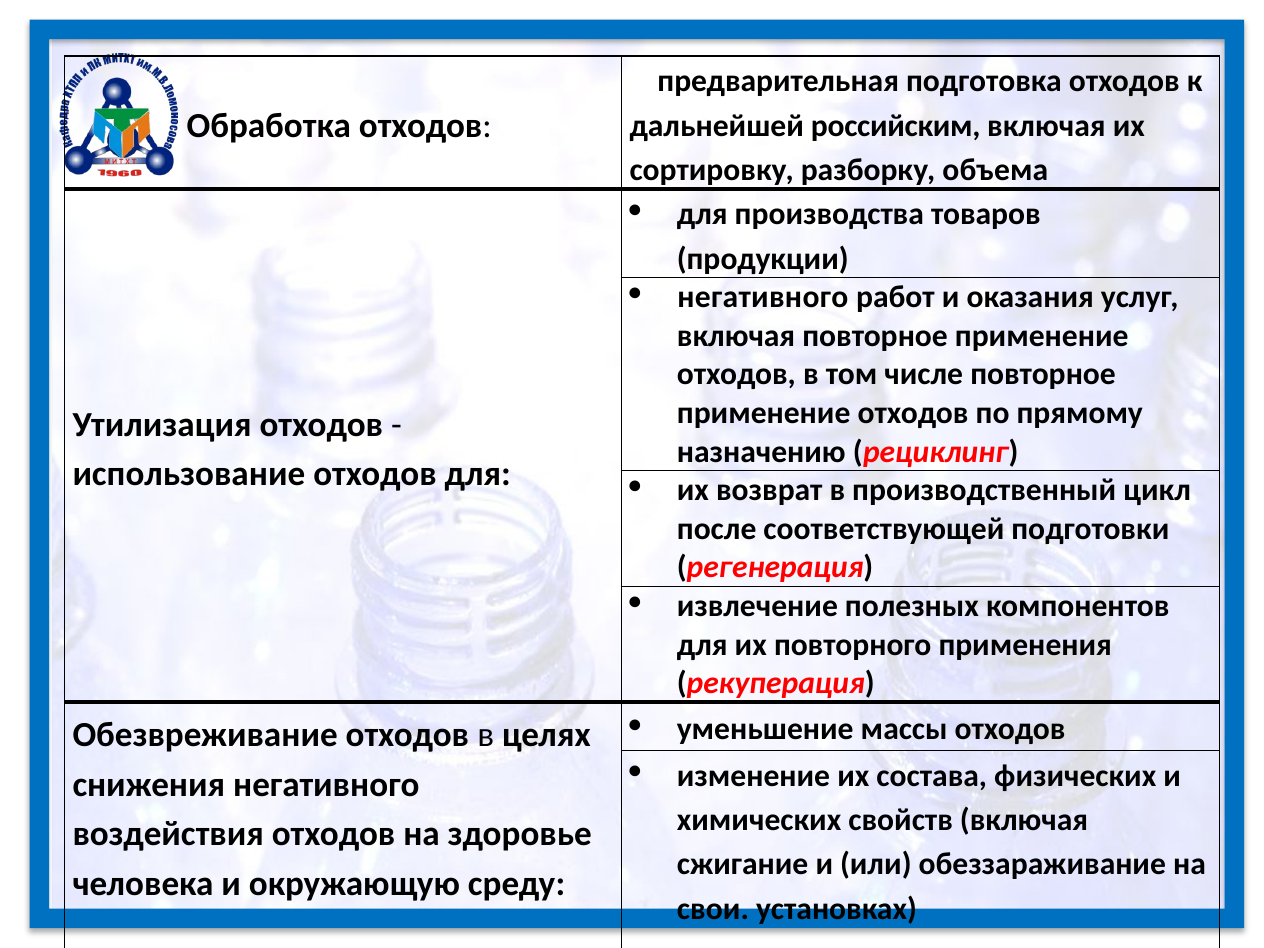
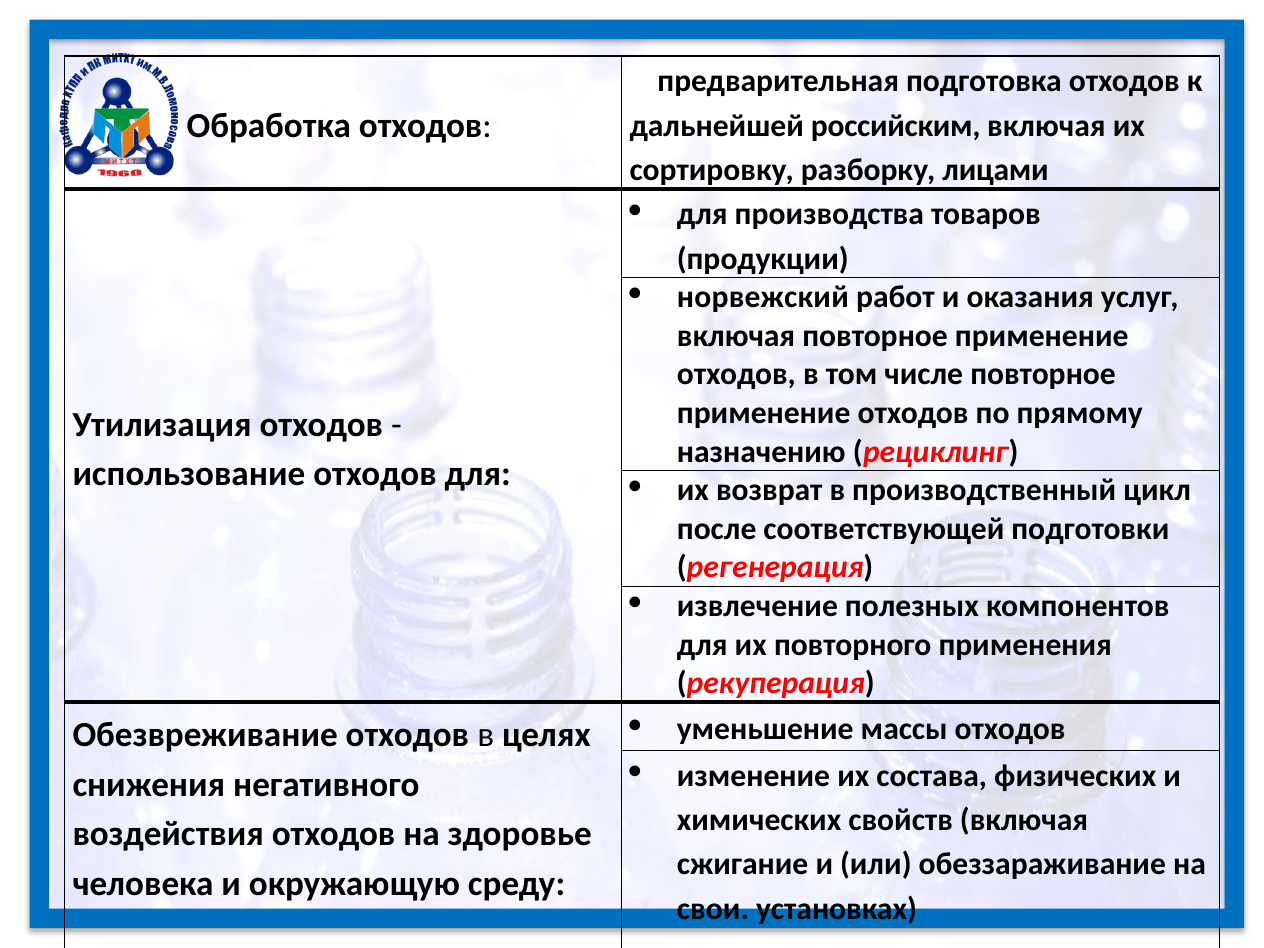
объема: объема -> лицами
негативного at (763, 297): негативного -> норвежский
